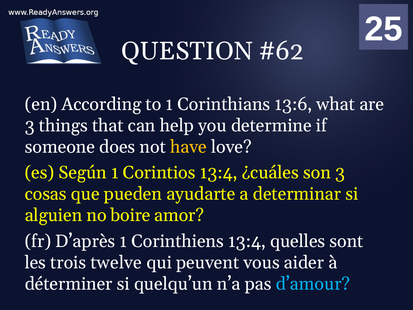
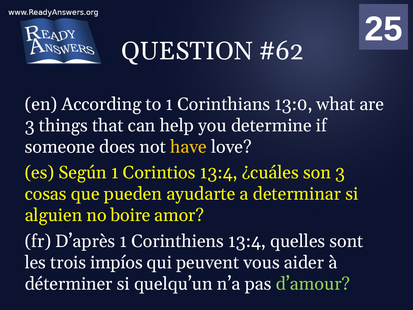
13:6: 13:6 -> 13:0
twelve: twelve -> impíos
d’amour colour: light blue -> light green
